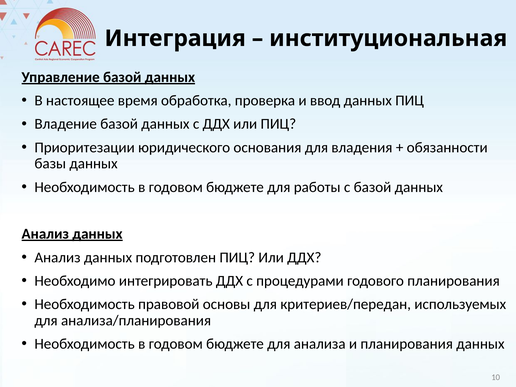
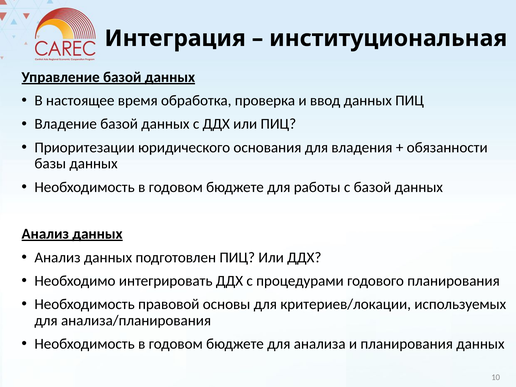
критериев/передан: критериев/передан -> критериев/локации
